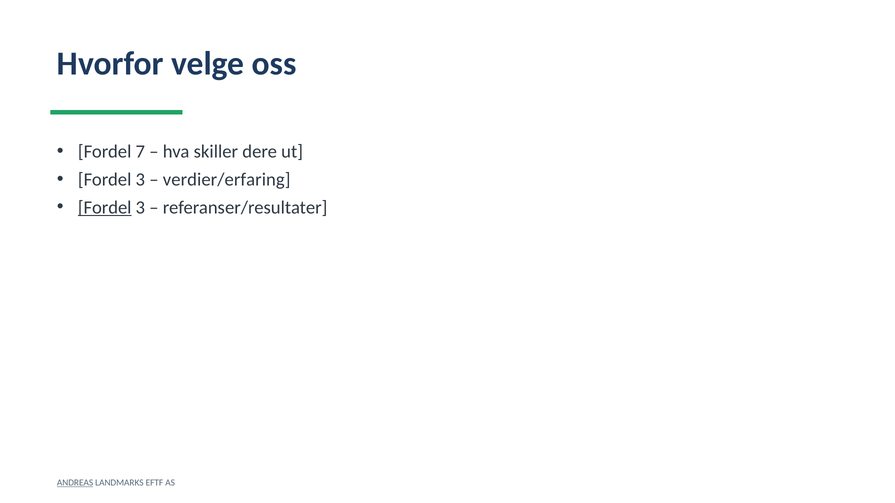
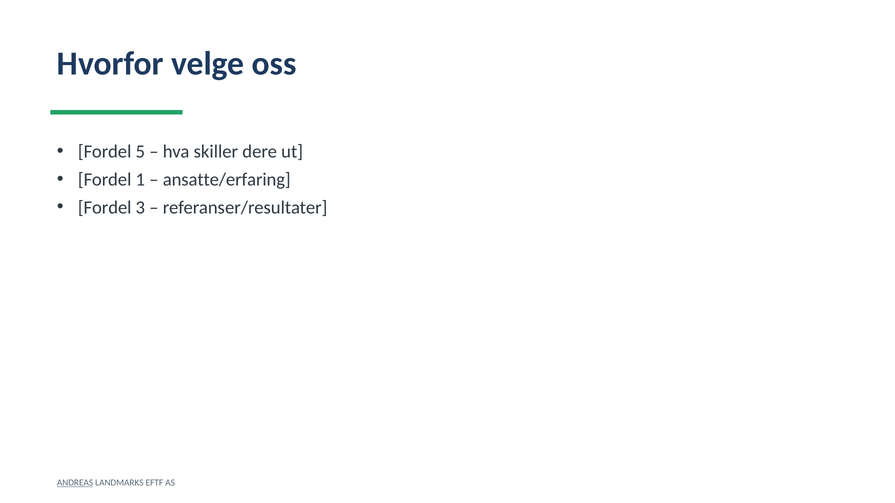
7: 7 -> 5
3 at (140, 180): 3 -> 1
verdier/erfaring: verdier/erfaring -> ansatte/erfaring
Fordel at (105, 208) underline: present -> none
